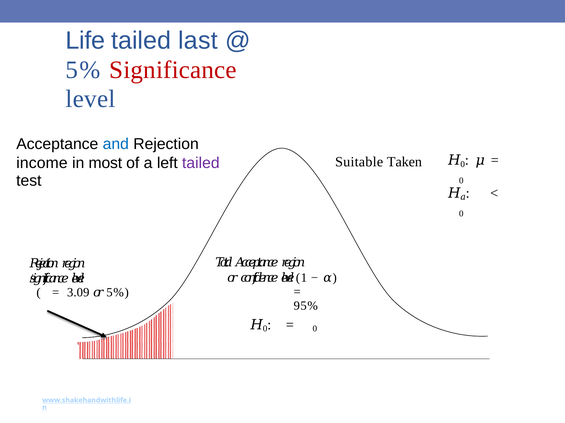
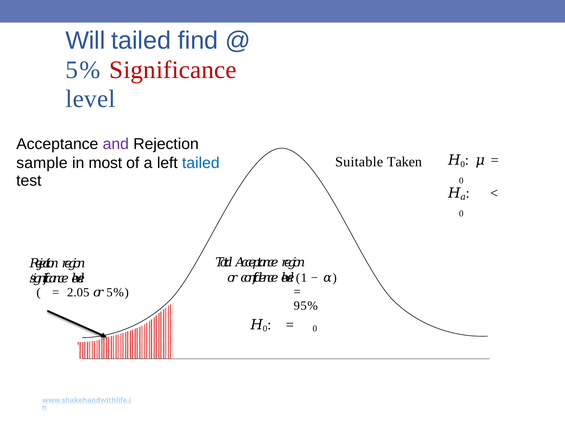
Life: Life -> Will
last: last -> find
and colour: blue -> purple
income: income -> sample
tailed at (201, 163) colour: purple -> blue
3.09: 3.09 -> 2.05
